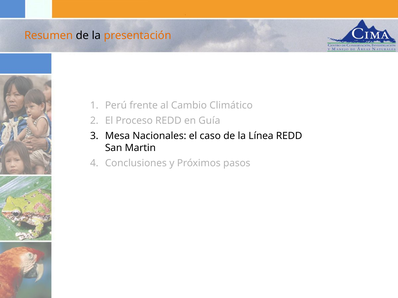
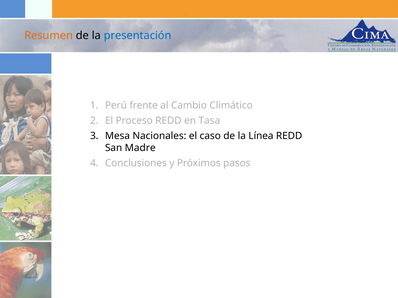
presentación colour: orange -> blue
Guía: Guía -> Tasa
Martin: Martin -> Madre
